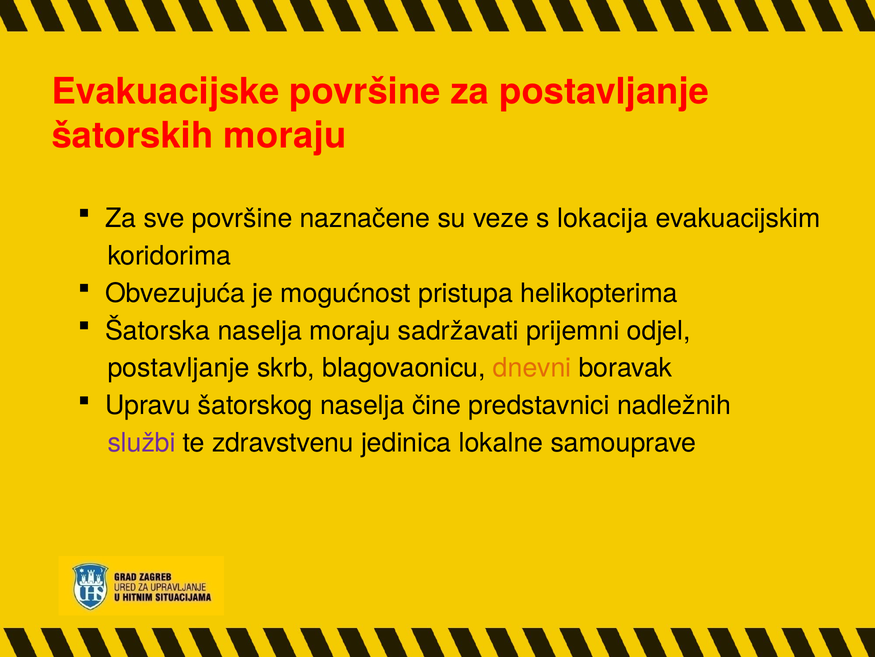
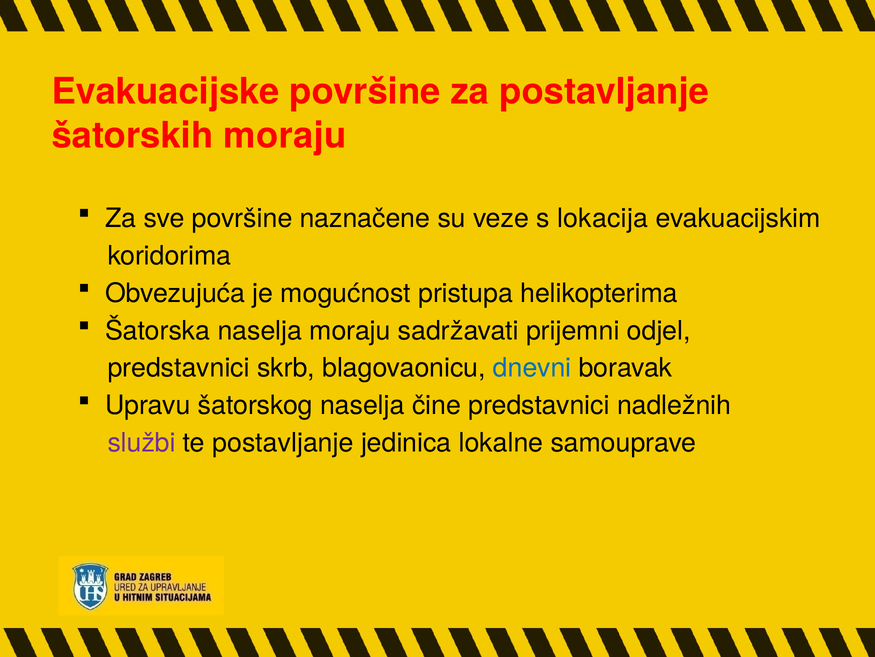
postavljanje at (179, 368): postavljanje -> predstavnici
dnevni colour: orange -> blue
te zdravstvenu: zdravstvenu -> postavljanje
